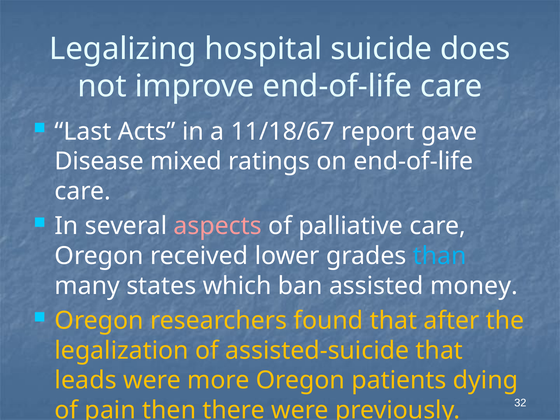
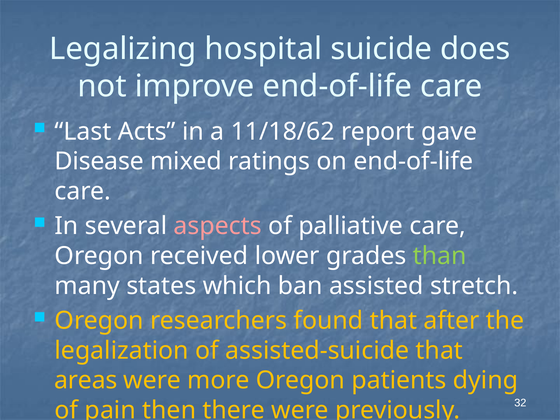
11/18/67: 11/18/67 -> 11/18/62
than colour: light blue -> light green
money: money -> stretch
leads: leads -> areas
